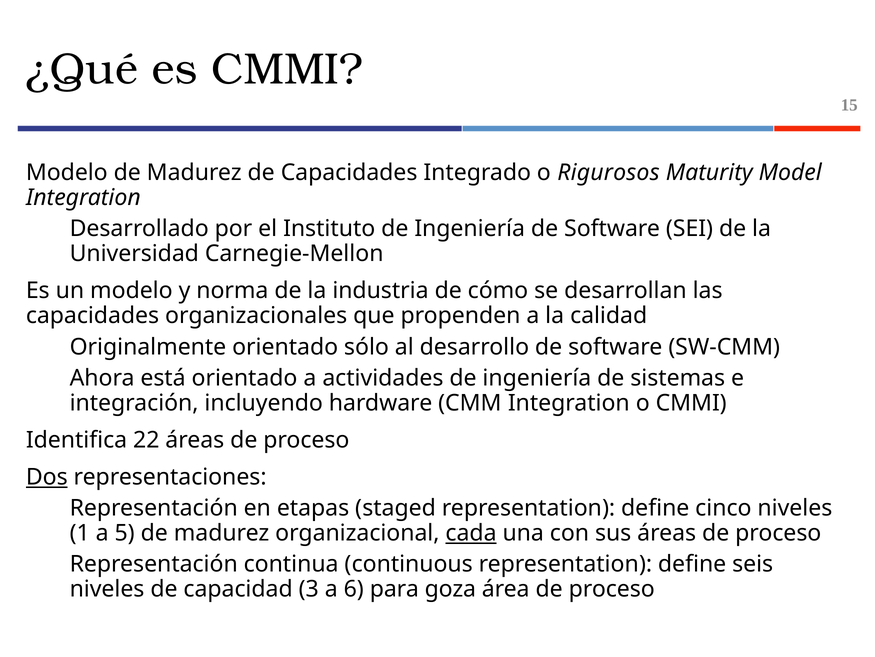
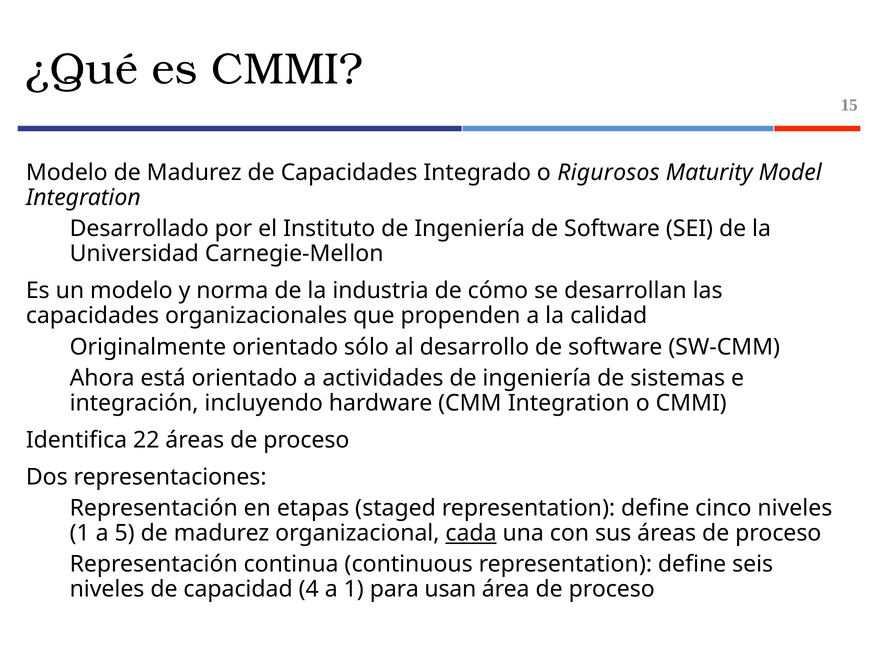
Dos underline: present -> none
3: 3 -> 4
a 6: 6 -> 1
goza: goza -> usan
